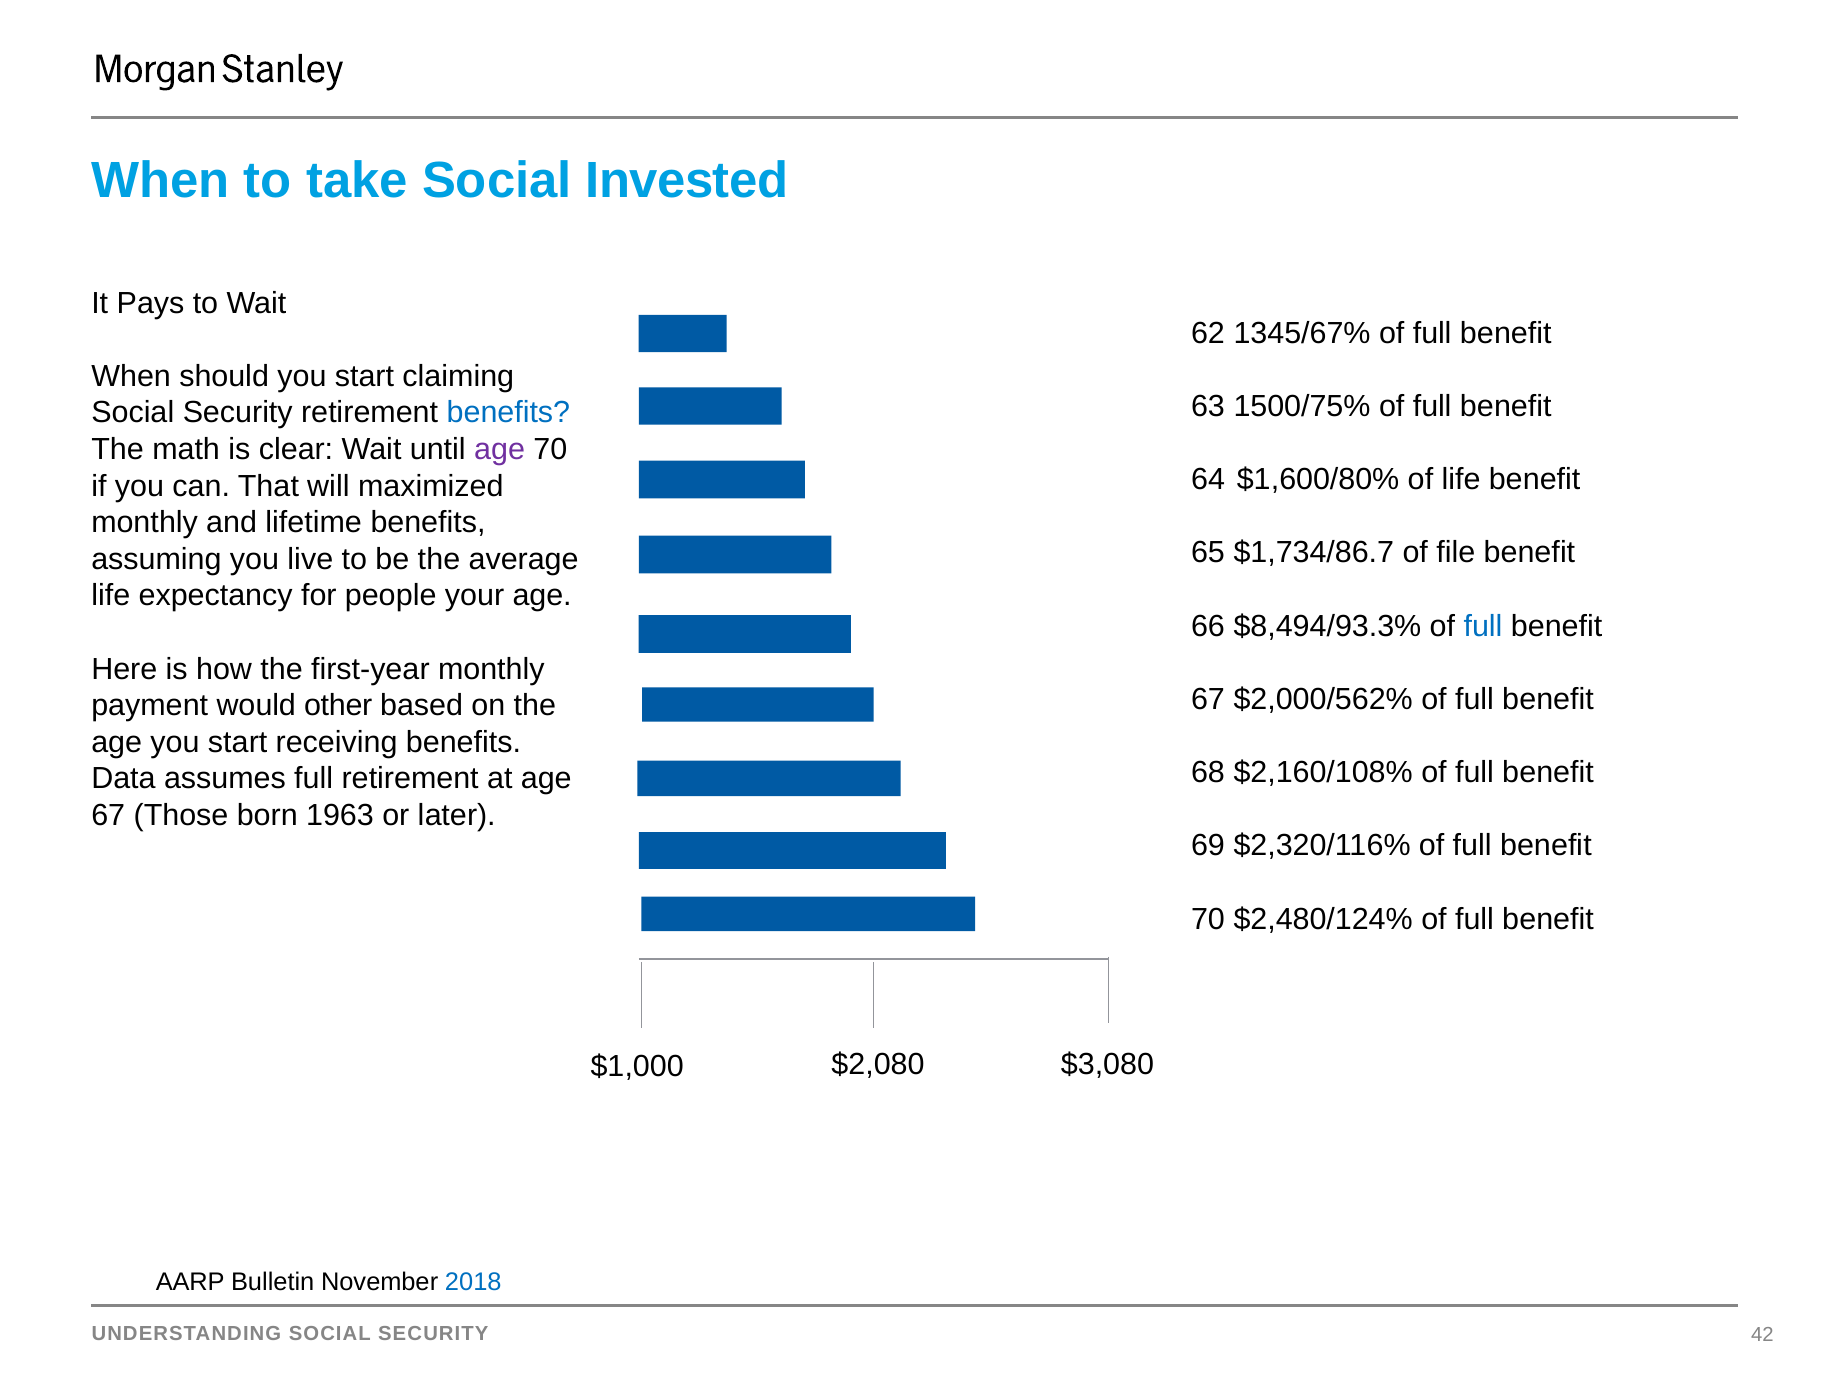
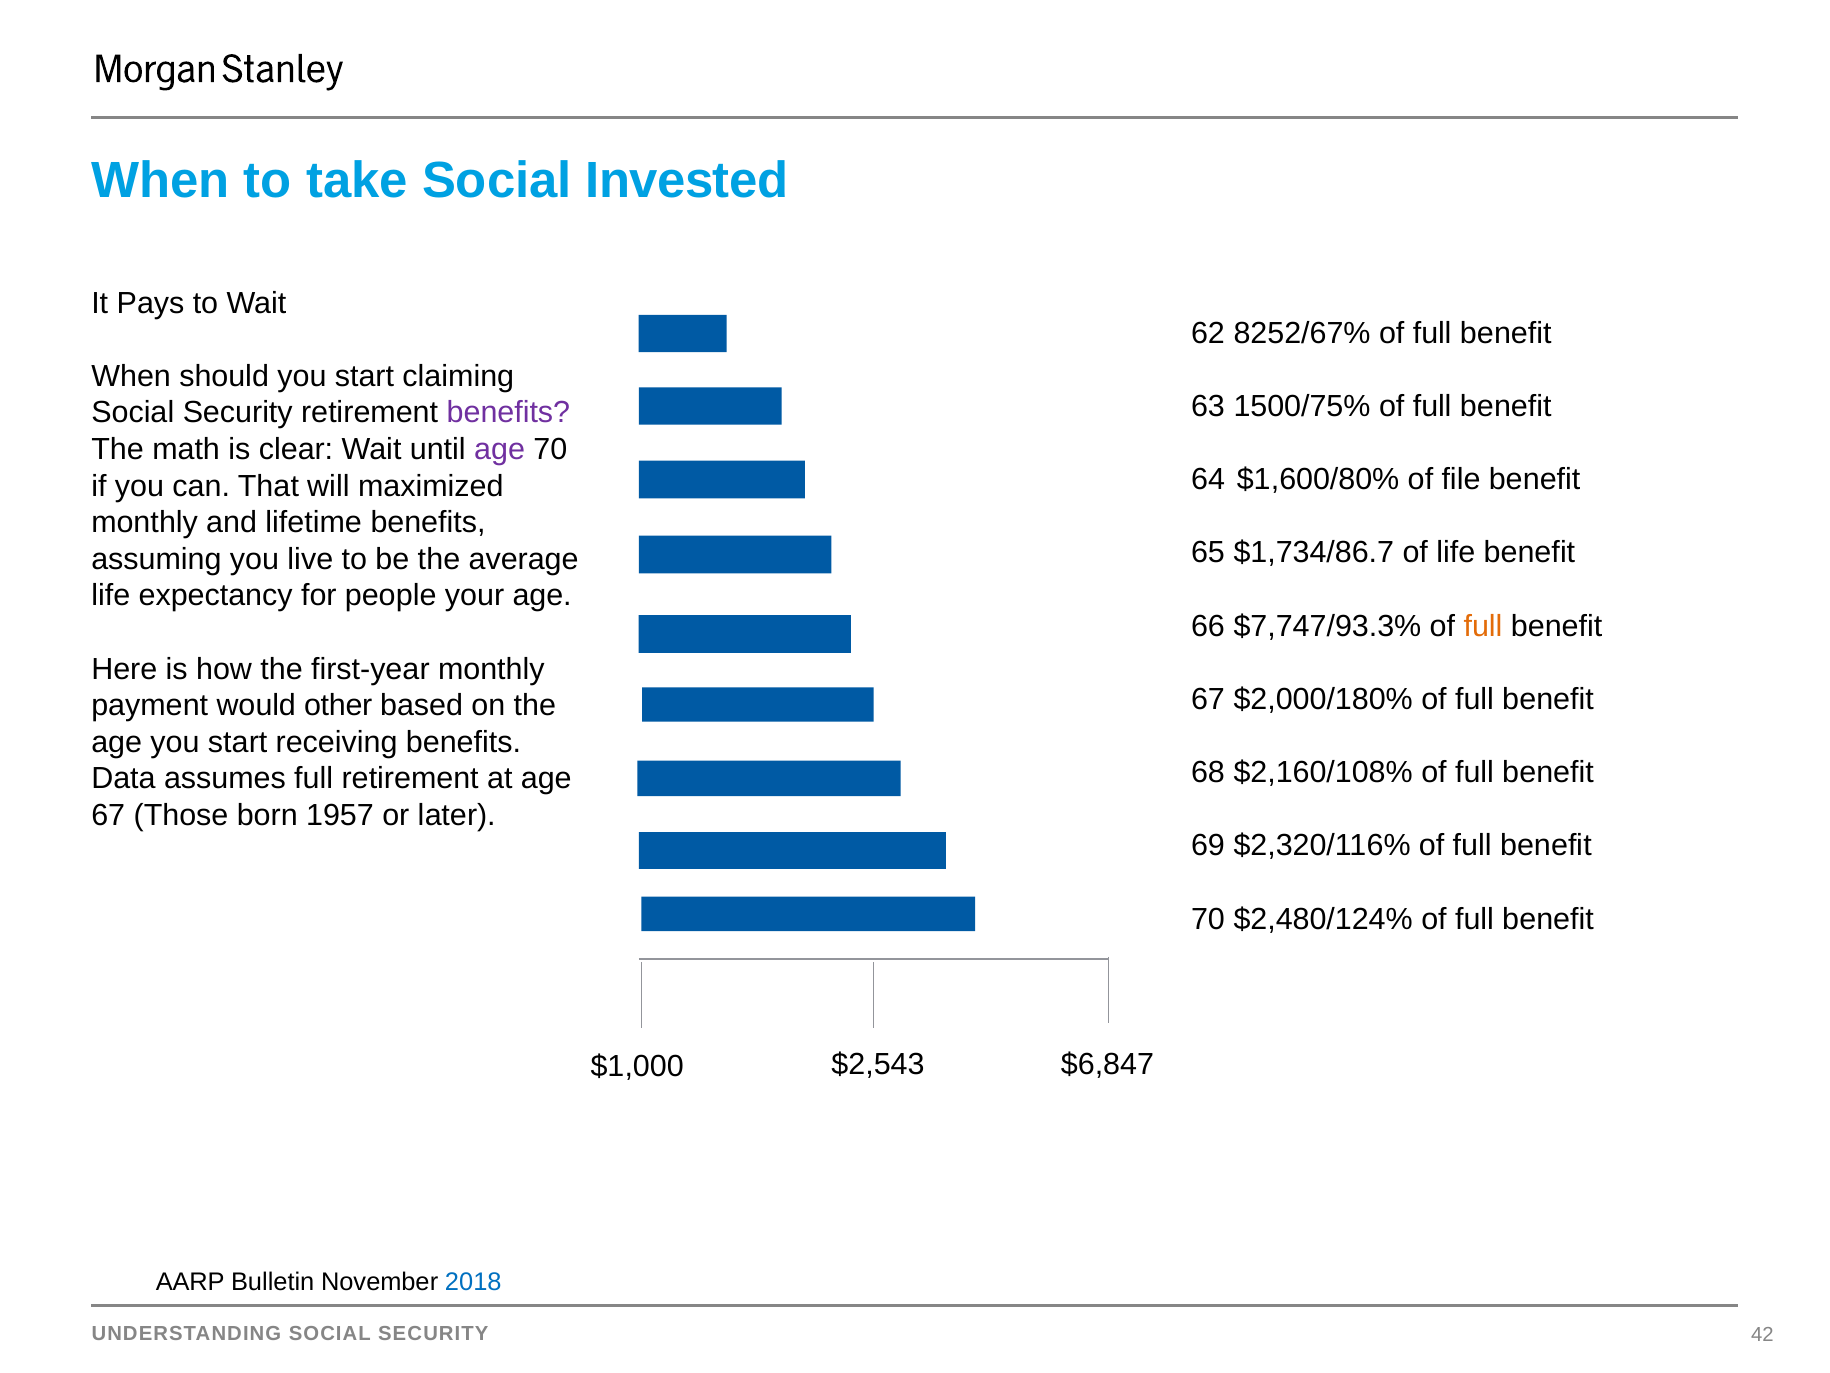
1345/67%: 1345/67% -> 8252/67%
benefits at (508, 413) colour: blue -> purple
of life: life -> file
of file: file -> life
$8,494/93.3%: $8,494/93.3% -> $7,747/93.3%
full at (1483, 626) colour: blue -> orange
$2,000/562%: $2,000/562% -> $2,000/180%
1963: 1963 -> 1957
$2,080: $2,080 -> $2,543
$3,080: $3,080 -> $6,847
